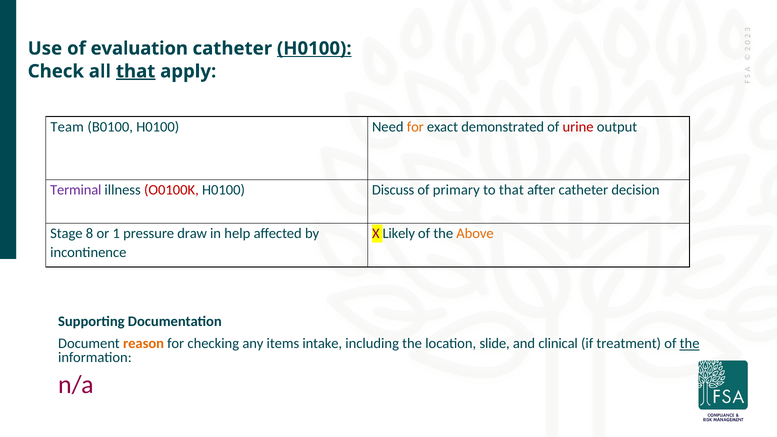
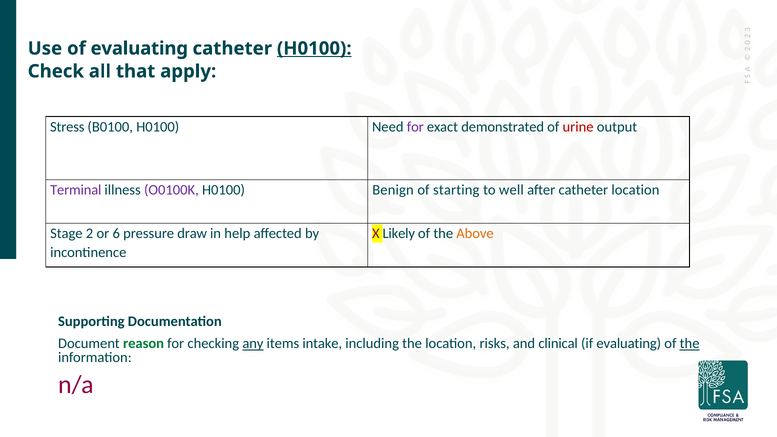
of evaluation: evaluation -> evaluating
that at (136, 71) underline: present -> none
Team: Team -> Stress
for at (415, 127) colour: orange -> purple
O0100K colour: red -> purple
Discuss: Discuss -> Benign
primary: primary -> starting
to that: that -> well
catheter decision: decision -> location
Stage 8: 8 -> 2
1: 1 -> 6
reason colour: orange -> green
any underline: none -> present
slide: slide -> risks
if treatment: treatment -> evaluating
